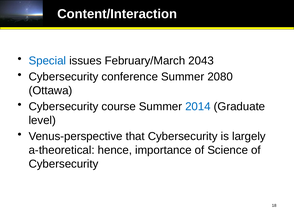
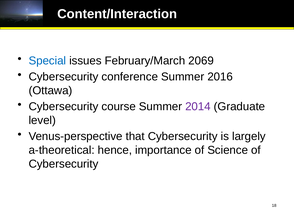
2043: 2043 -> 2069
2080: 2080 -> 2016
2014 colour: blue -> purple
